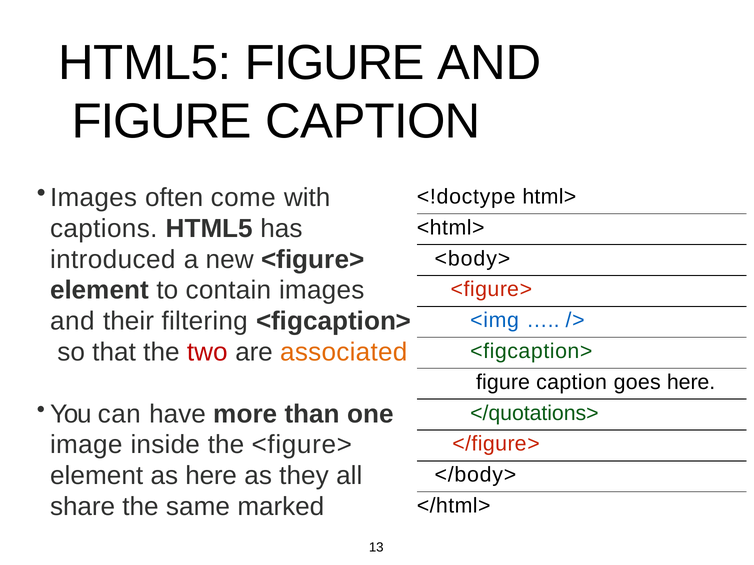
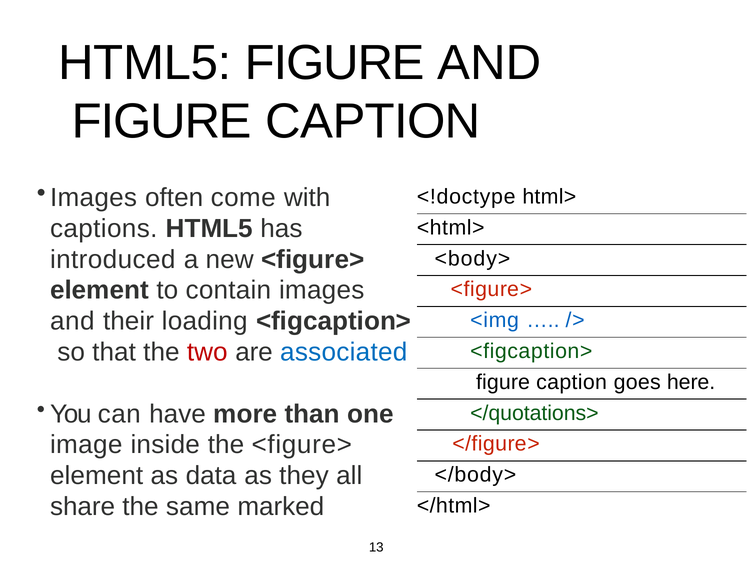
filtering: filtering -> loading
associated colour: orange -> blue
as here: here -> data
